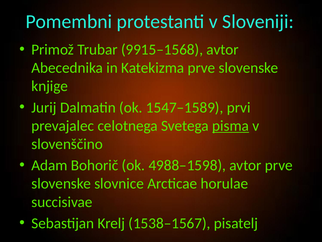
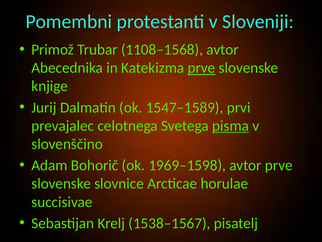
9915–1568: 9915–1568 -> 1108–1568
prve at (201, 68) underline: none -> present
4988–1598: 4988–1598 -> 1969–1598
